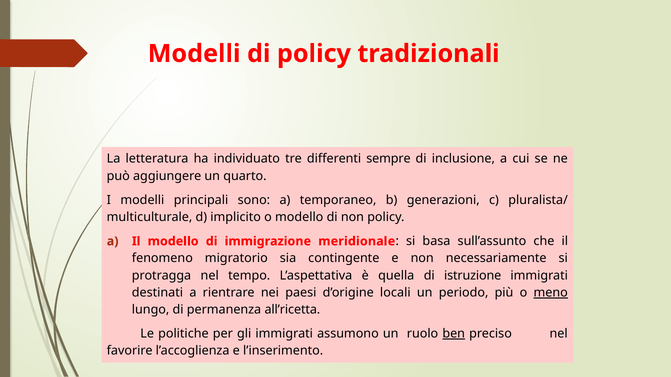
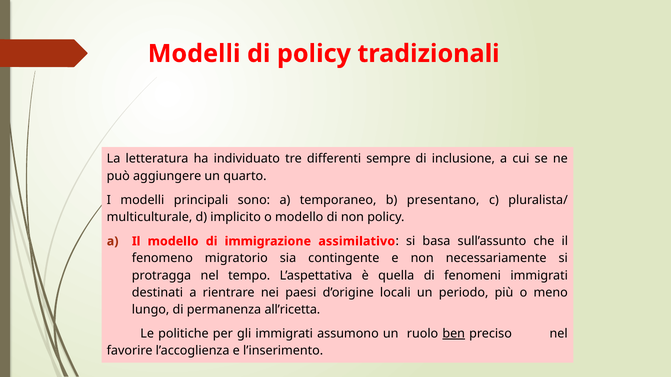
generazioni: generazioni -> presentano
meridionale: meridionale -> assimilativo
istruzione: istruzione -> fenomeni
meno underline: present -> none
